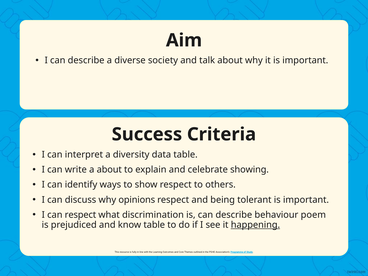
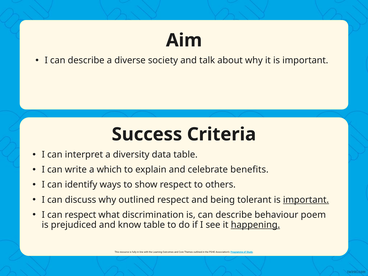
about at (109, 170): about -> which
showing: showing -> benefits
why opinions: opinions -> outlined
important at (306, 200) underline: none -> present
